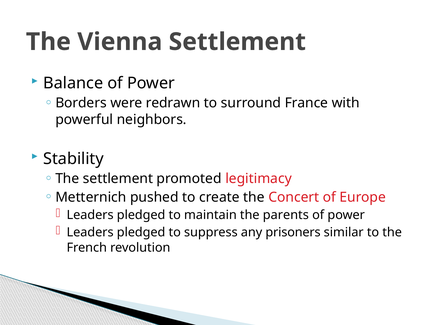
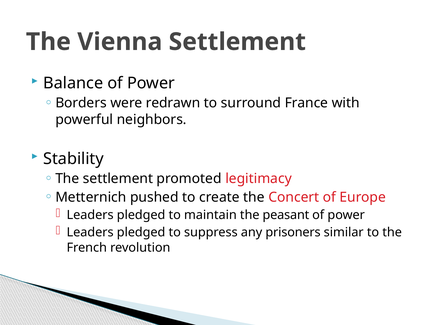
parents: parents -> peasant
